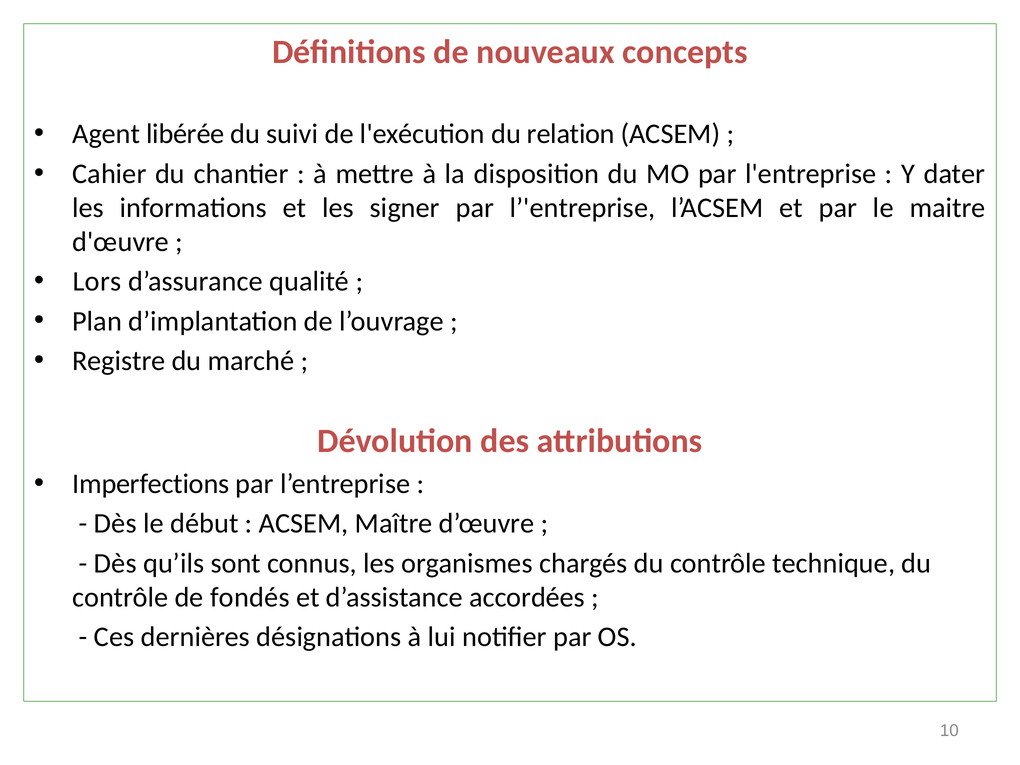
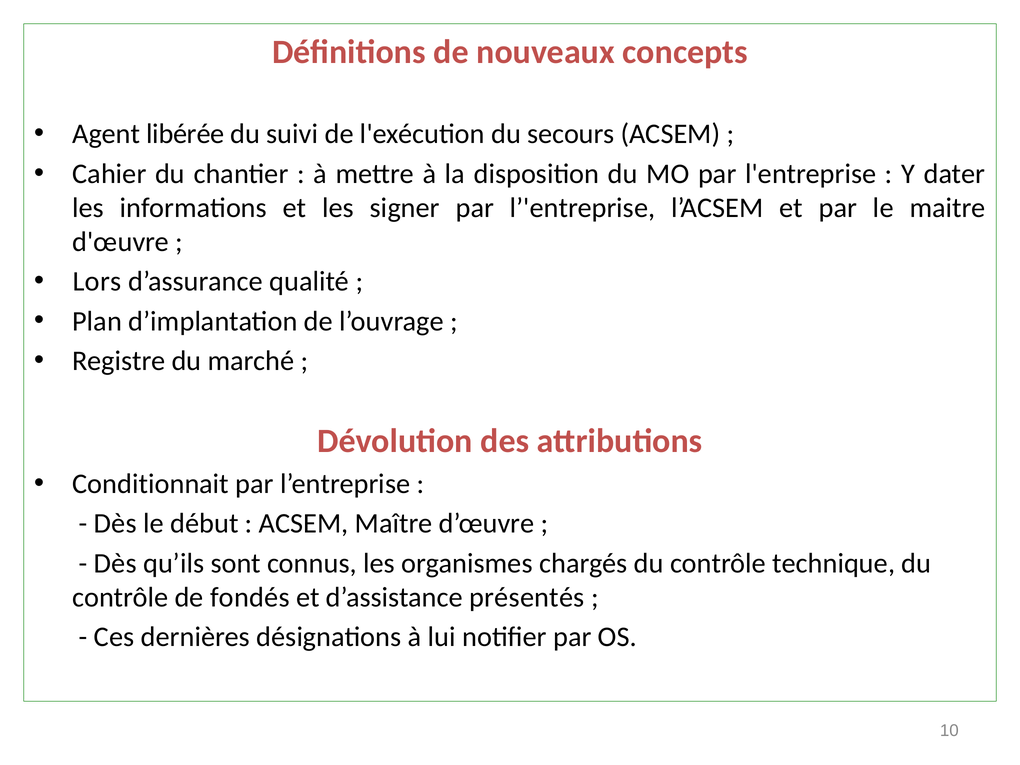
relation: relation -> secours
Imperfections: Imperfections -> Conditionnait
accordées: accordées -> présentés
